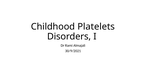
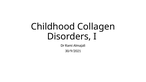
Platelets: Platelets -> Collagen
